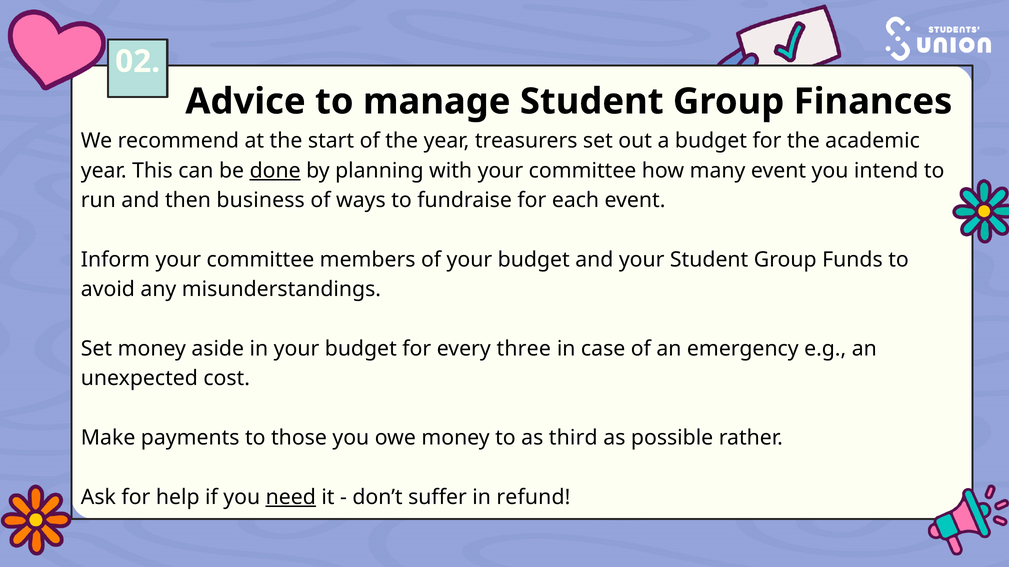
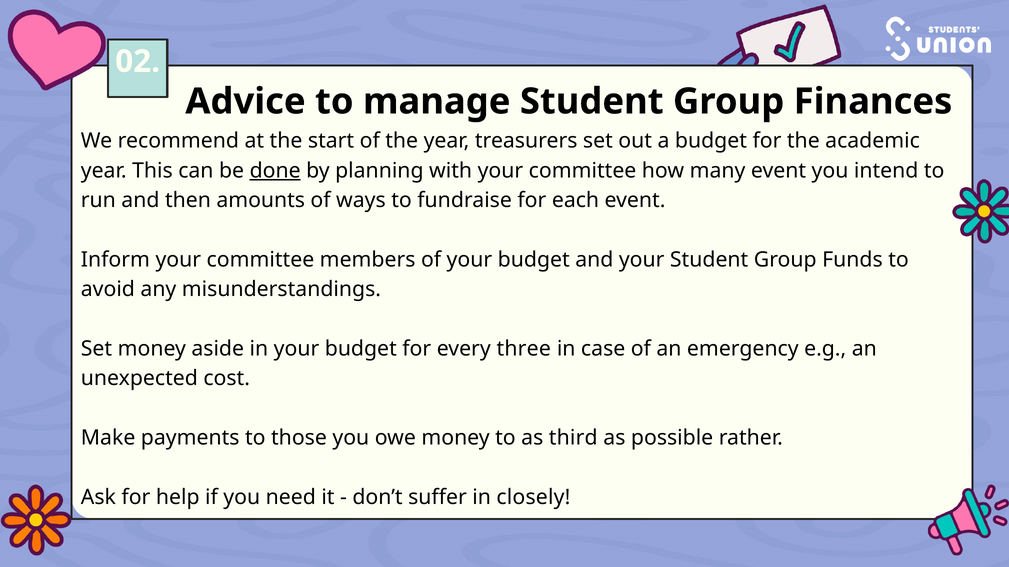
business: business -> amounts
need underline: present -> none
refund: refund -> closely
